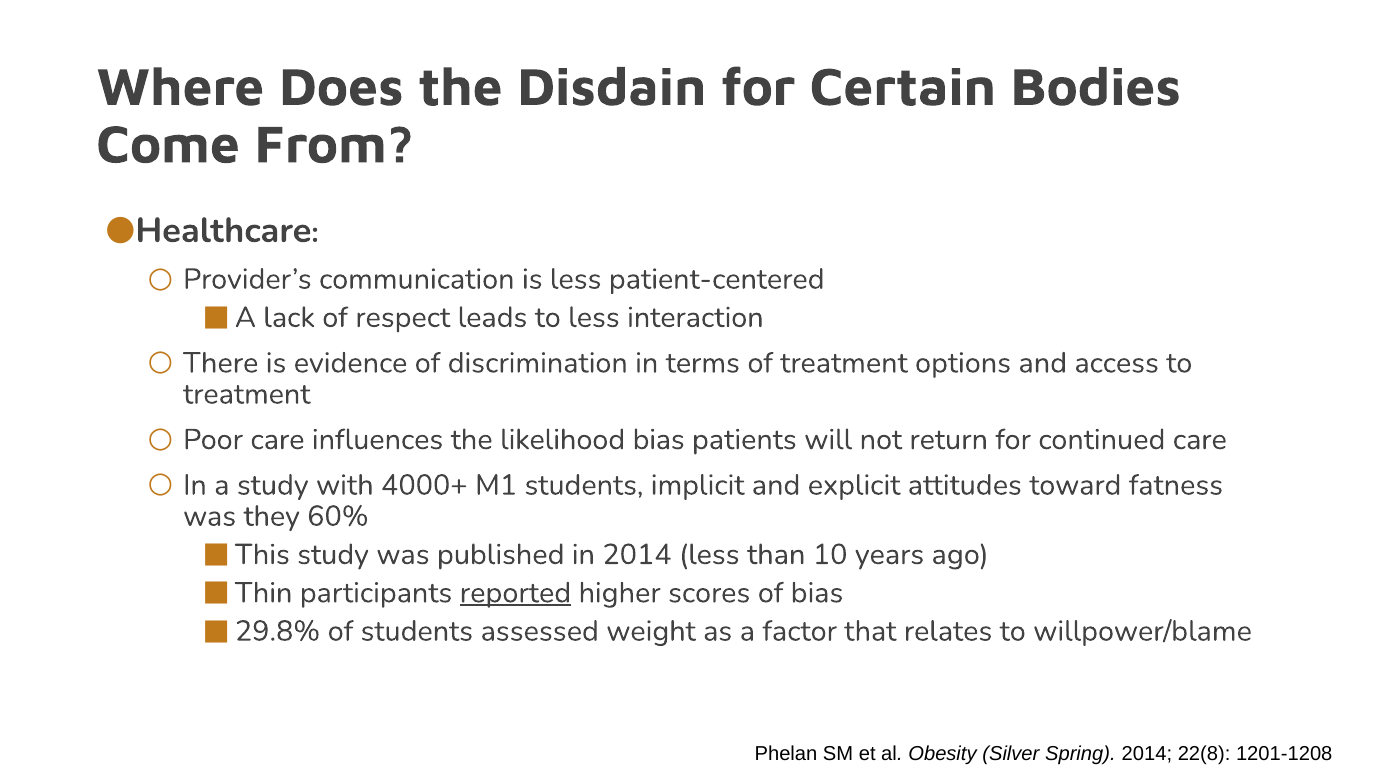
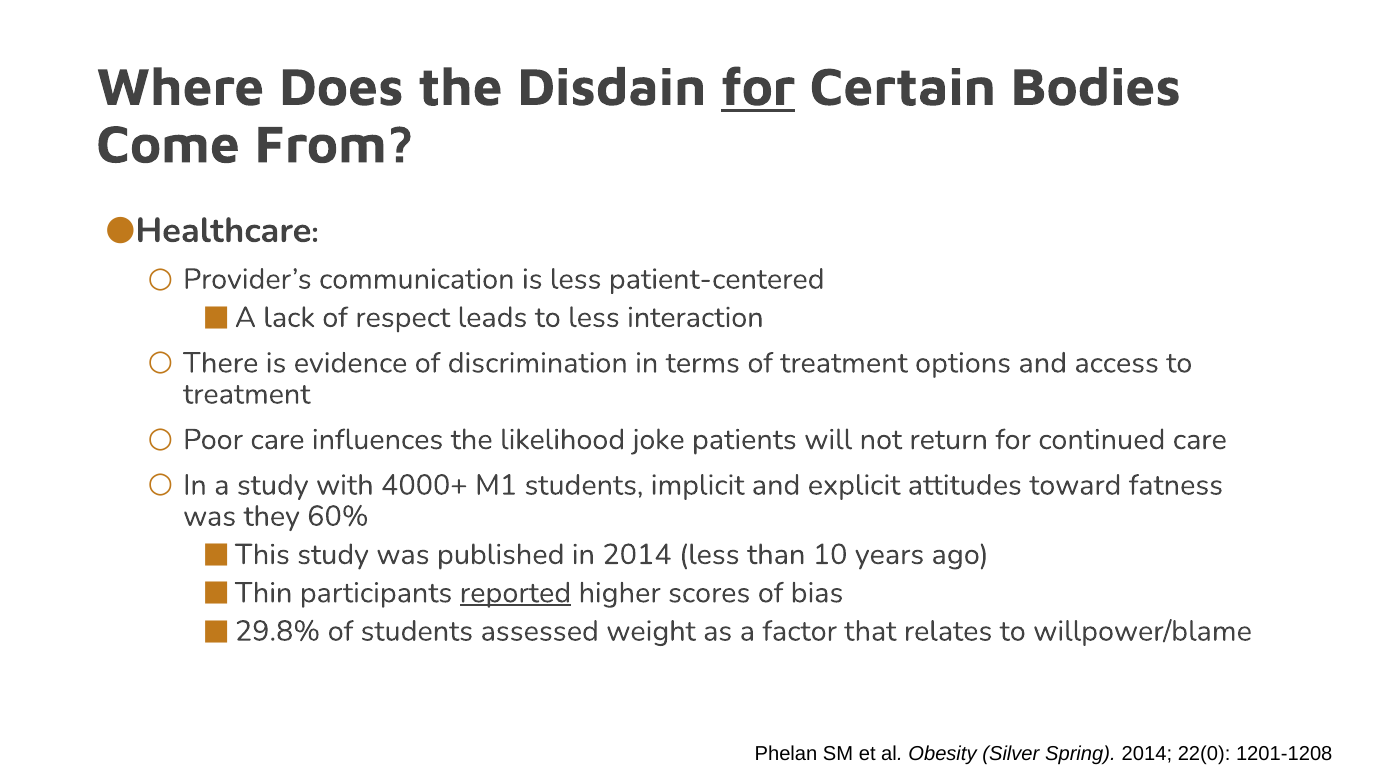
for at (758, 87) underline: none -> present
likelihood bias: bias -> joke
22(8: 22(8 -> 22(0
